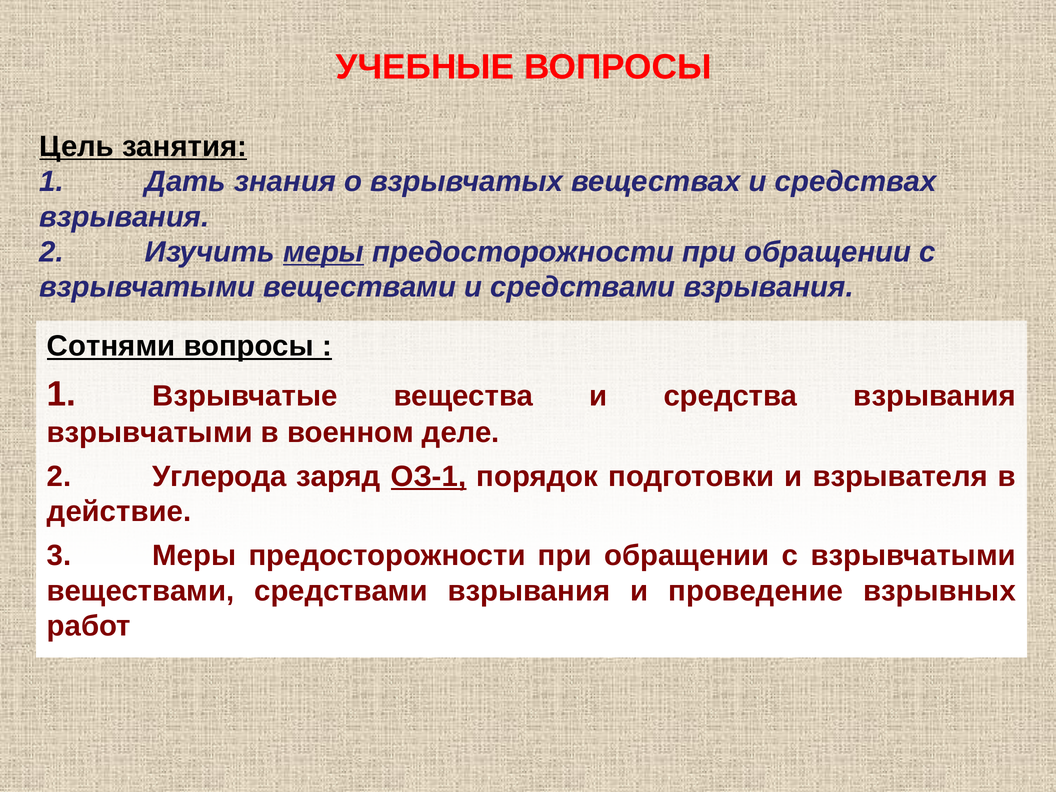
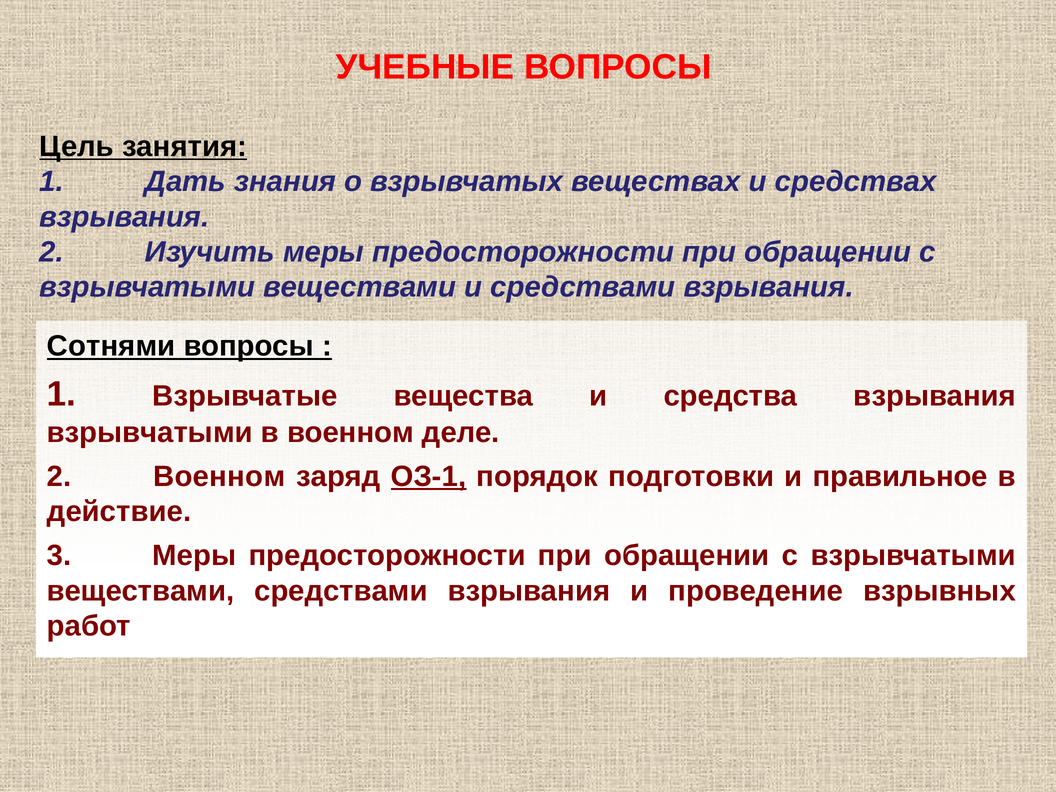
меры at (324, 252) underline: present -> none
2 Углерода: Углерода -> Военном
взрывателя: взрывателя -> правильное
